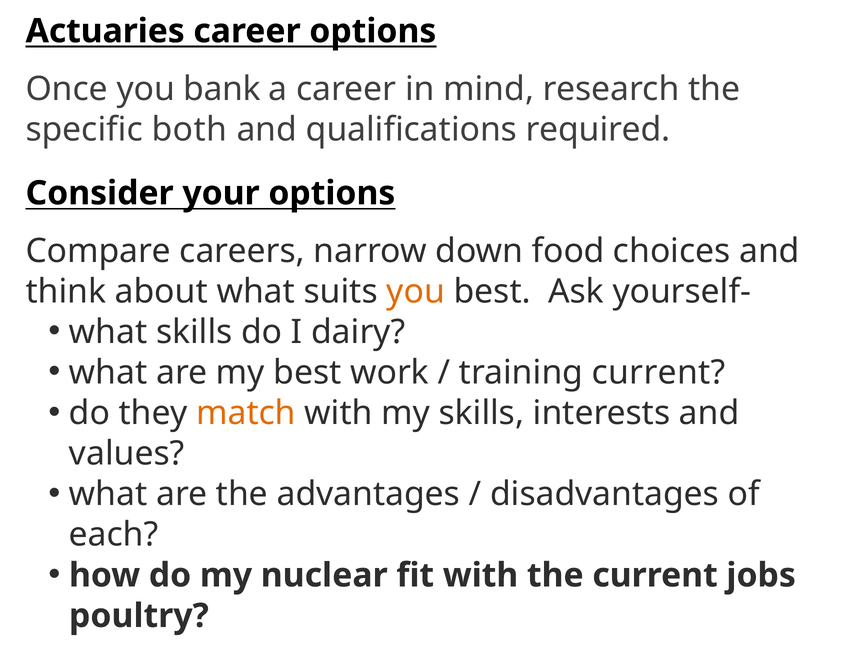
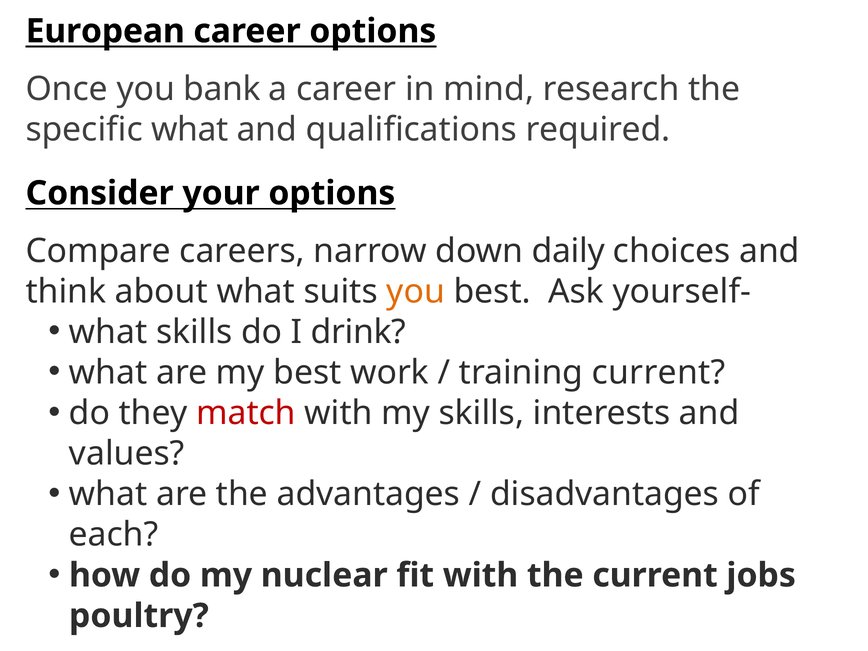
Actuaries: Actuaries -> European
specific both: both -> what
food: food -> daily
dairy: dairy -> drink
match colour: orange -> red
